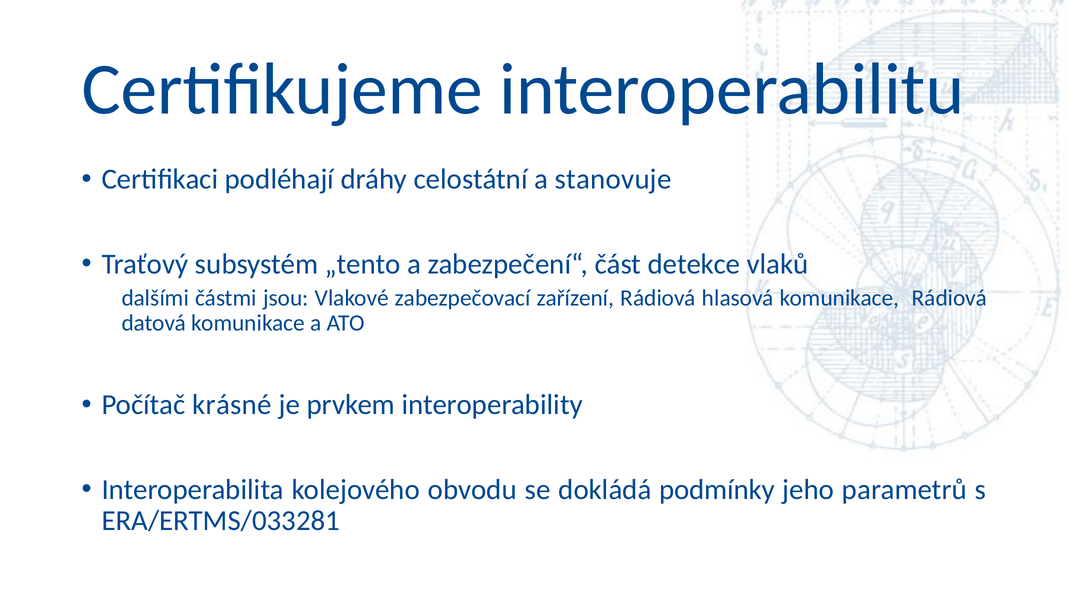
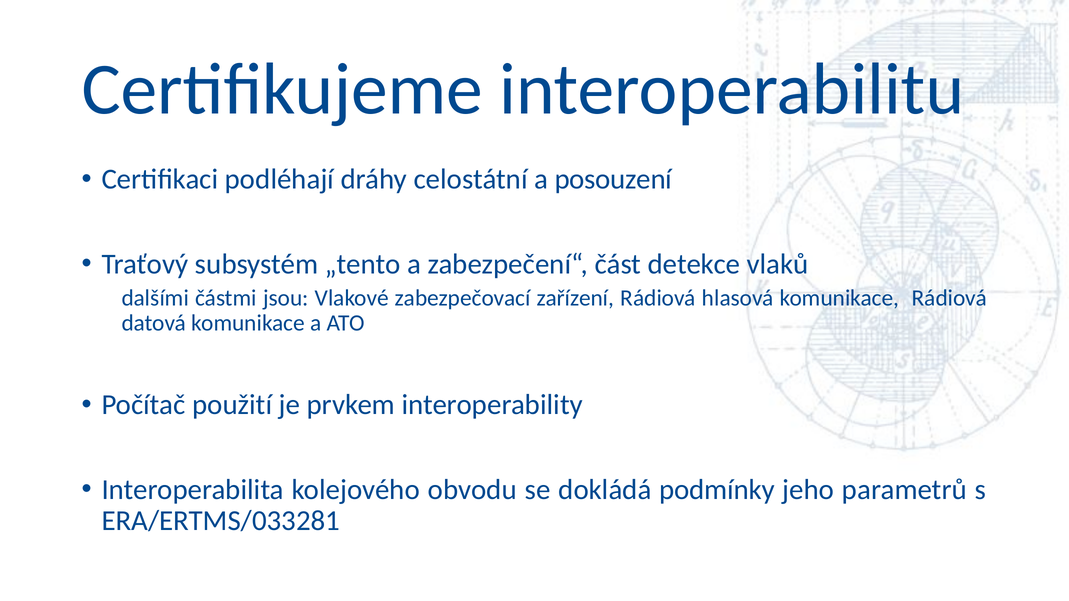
stanovuje: stanovuje -> posouzení
krásné: krásné -> použití
